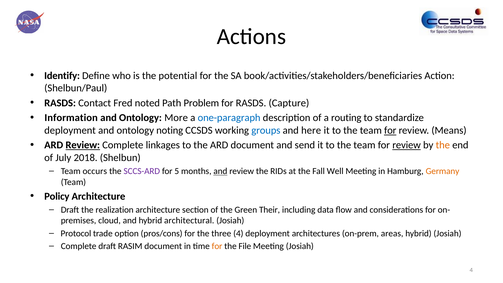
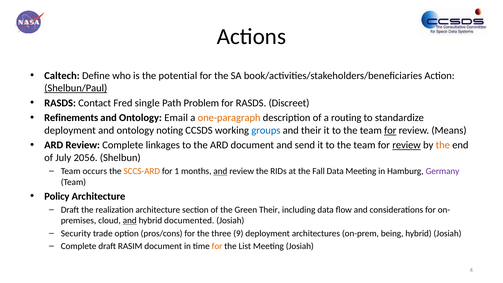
Identify: Identify -> Caltech
Shelbun/Paul underline: none -> present
noted: noted -> single
Capture: Capture -> Discreet
Information: Information -> Refinements
More: More -> Email
one-paragraph colour: blue -> orange
and here: here -> their
Review at (83, 145) underline: present -> none
2018: 2018 -> 2056
SCCS-ARD colour: purple -> orange
5: 5 -> 1
Fall Well: Well -> Data
Germany colour: orange -> purple
and at (130, 221) underline: none -> present
architectural: architectural -> documented
Protocol: Protocol -> Security
three 4: 4 -> 9
areas: areas -> being
File: File -> List
